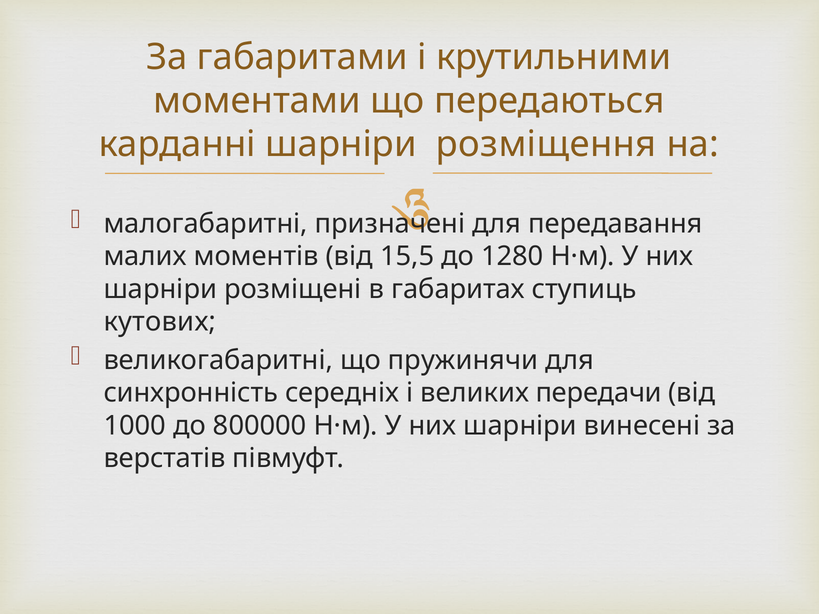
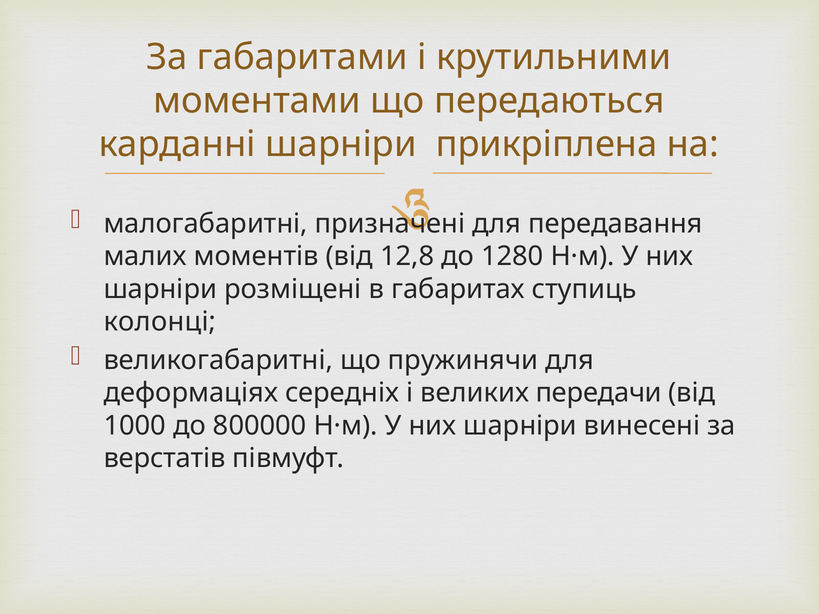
розміщення: розміщення -> прикріплена
15,5: 15,5 -> 12,8
кутових: кутових -> колонці
синхронність: синхронність -> деформаціях
